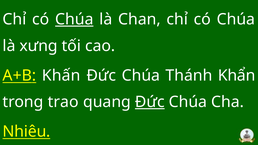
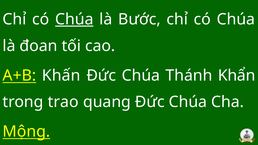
Chan: Chan -> Bước
xưng: xưng -> đoan
Đức at (150, 102) underline: present -> none
Nhiêu: Nhiêu -> Mộng
